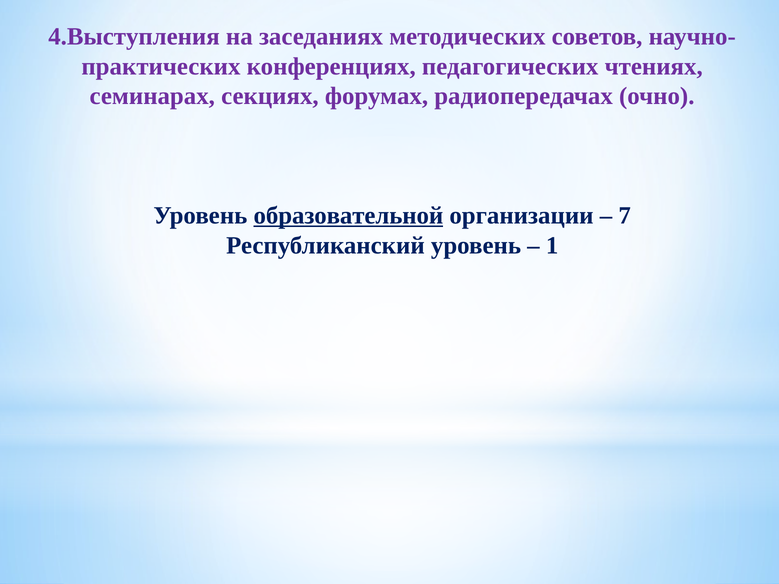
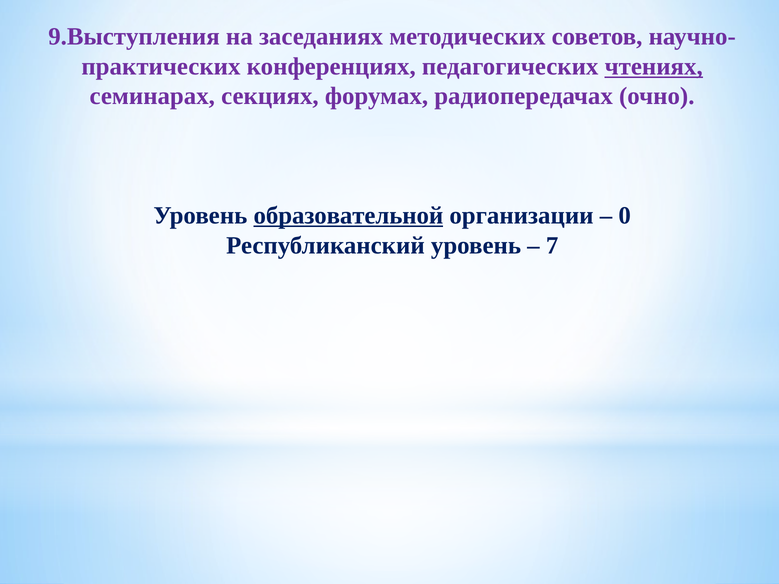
4.Выступления: 4.Выступления -> 9.Выступления
чтениях underline: none -> present
7: 7 -> 0
1: 1 -> 7
